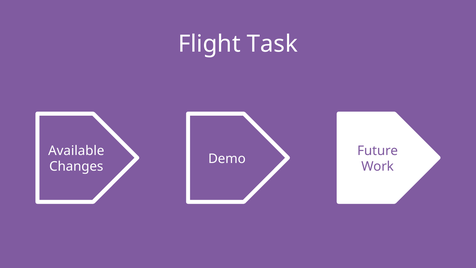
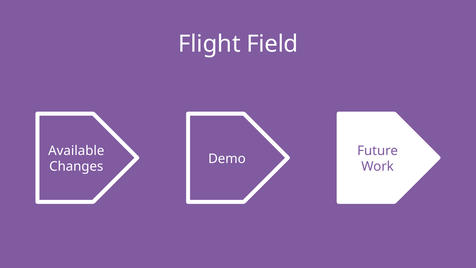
Task: Task -> Field
